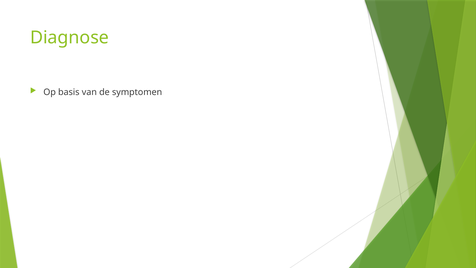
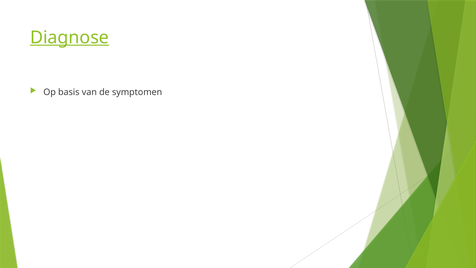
Diagnose underline: none -> present
